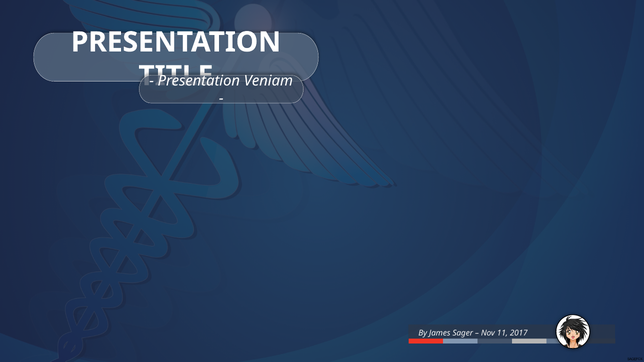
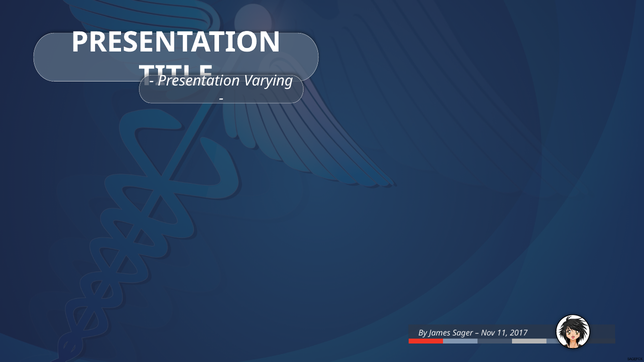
Veniam: Veniam -> Varying
